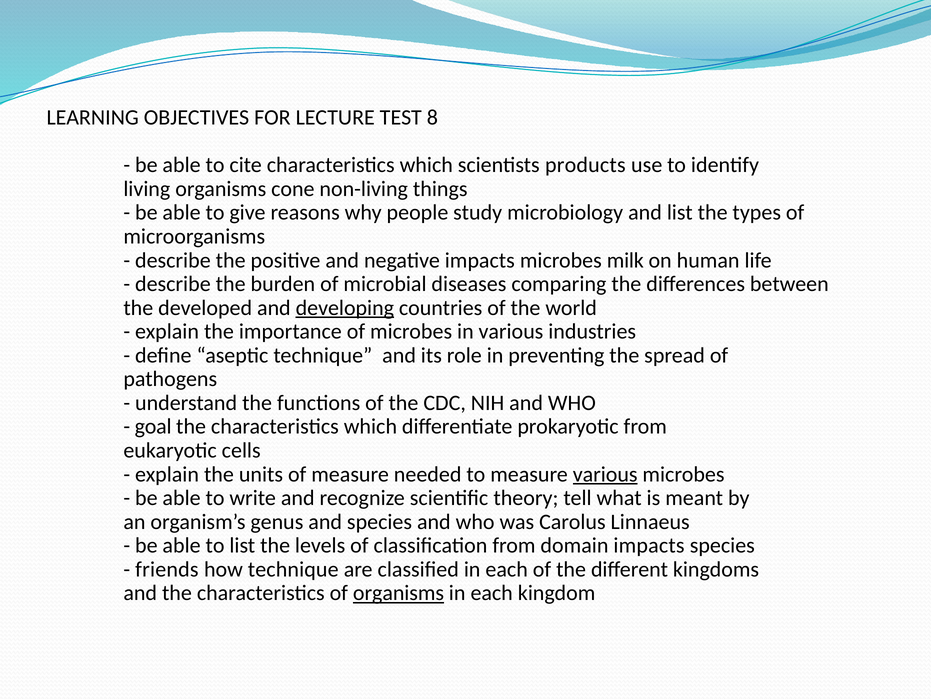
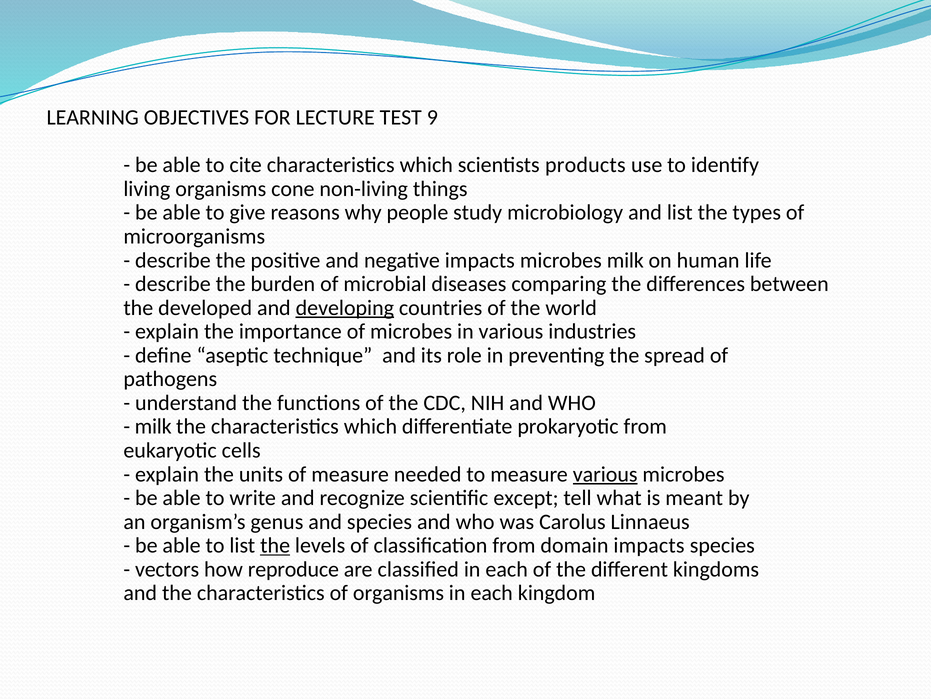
8: 8 -> 9
goal at (153, 426): goal -> milk
theory: theory -> except
the at (275, 545) underline: none -> present
friends: friends -> vectors
how technique: technique -> reproduce
organisms at (398, 593) underline: present -> none
